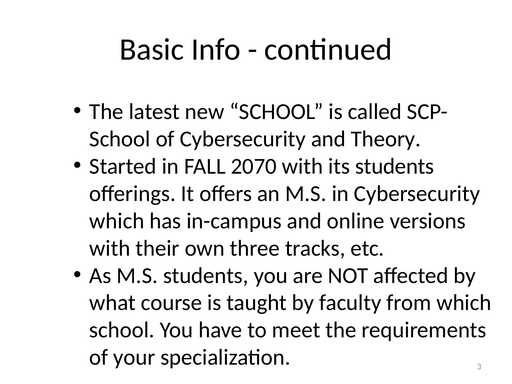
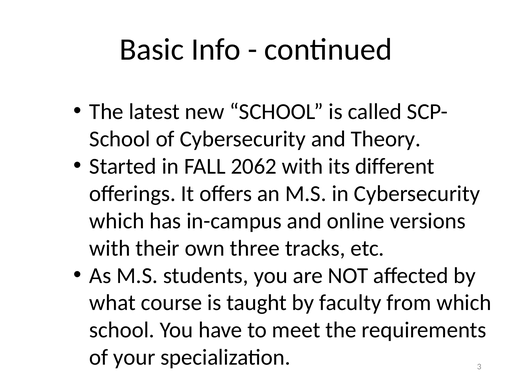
2070: 2070 -> 2062
its students: students -> different
